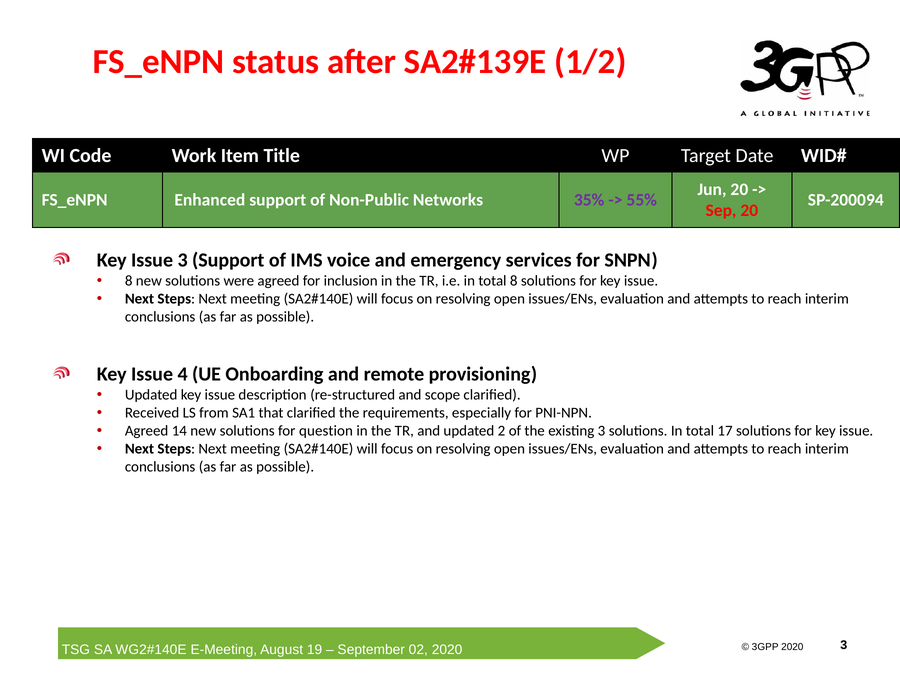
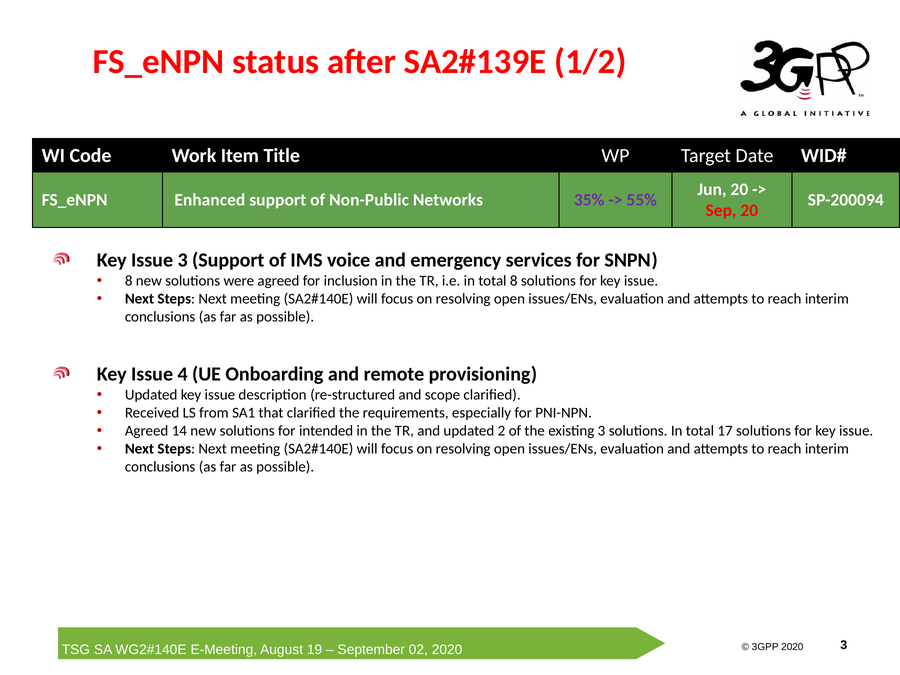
question: question -> intended
